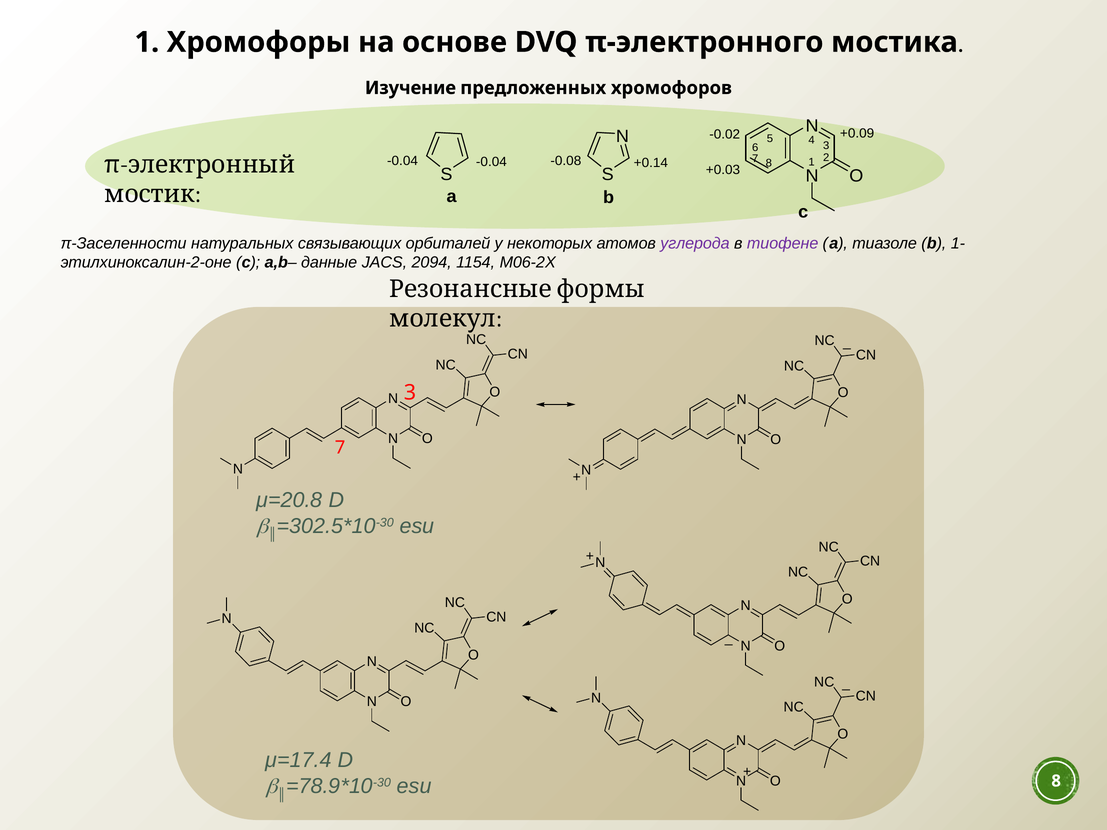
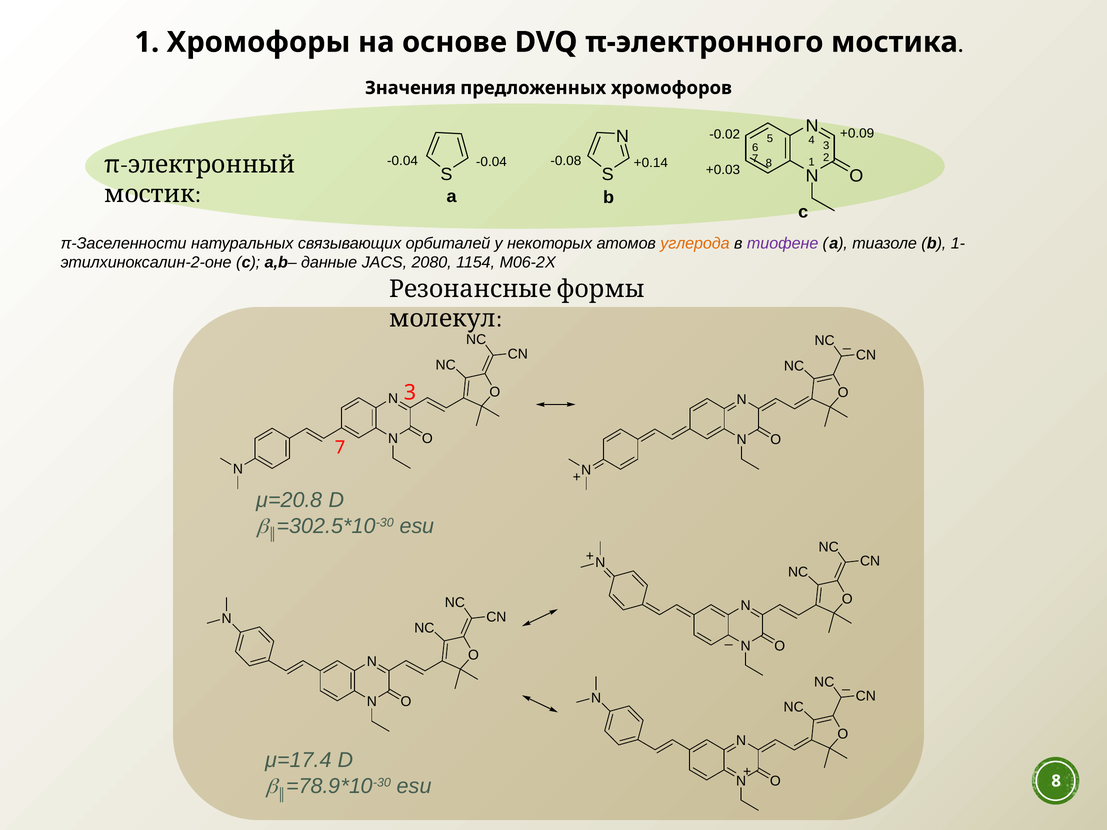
Изучение: Изучение -> Значения
углерода colour: purple -> orange
2094: 2094 -> 2080
